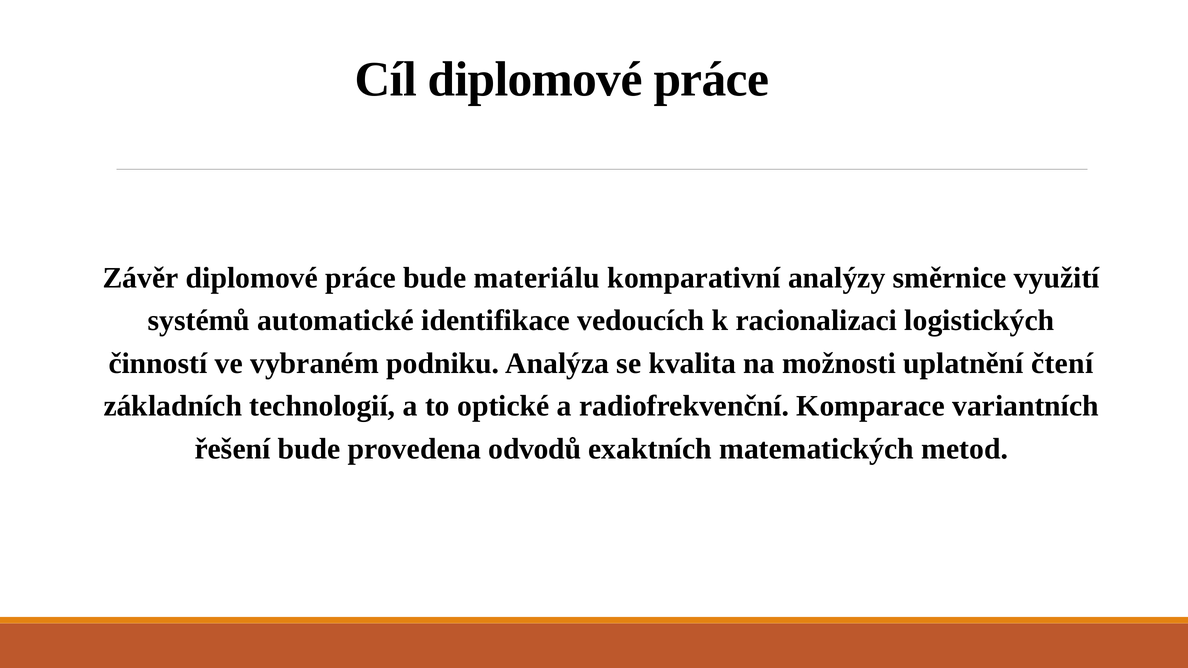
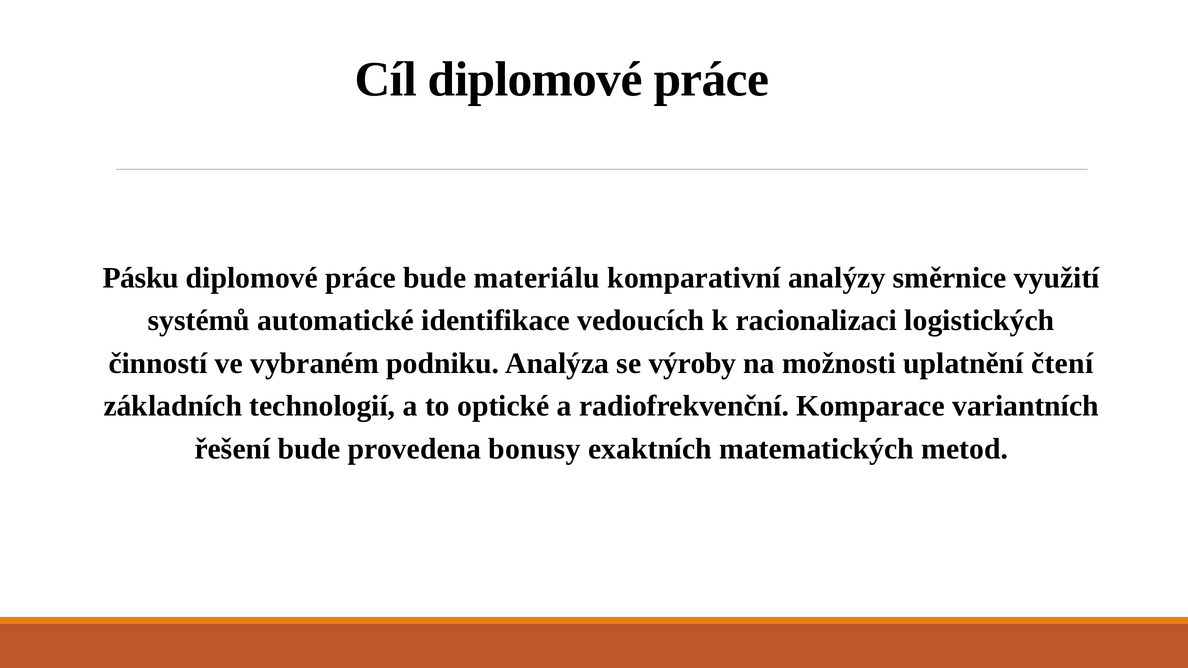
Závěr: Závěr -> Pásku
kvalita: kvalita -> výroby
odvodů: odvodů -> bonusy
